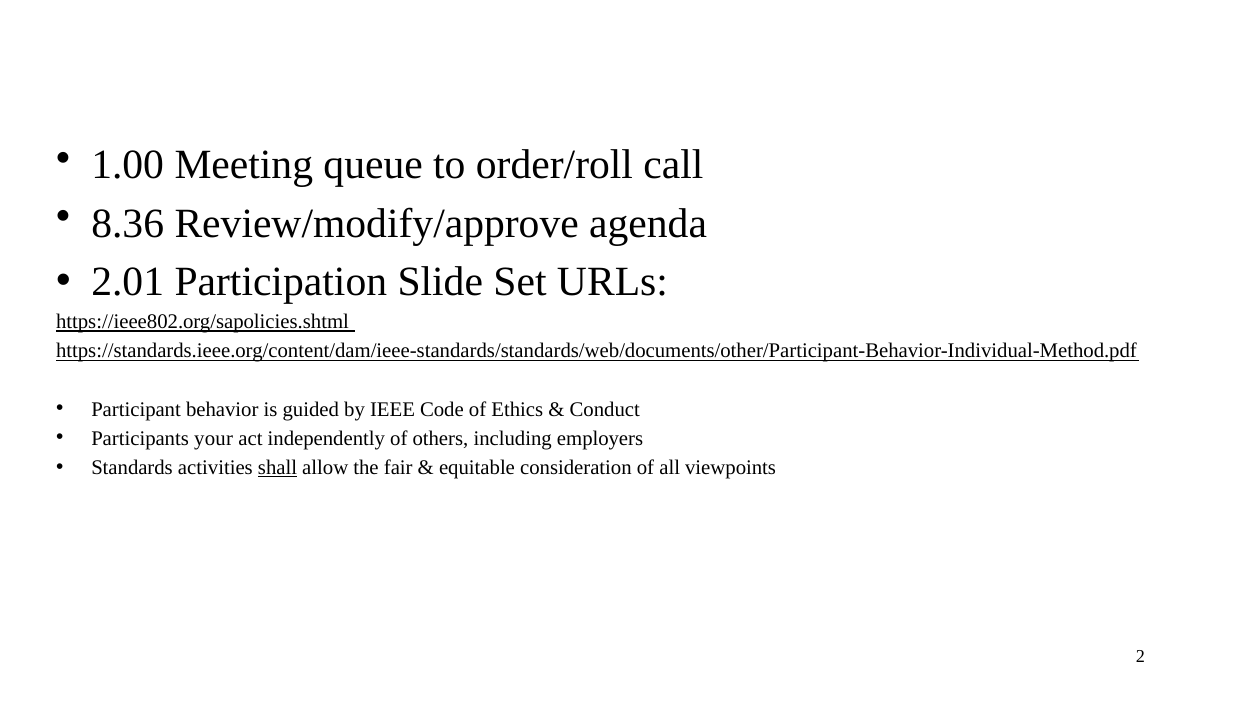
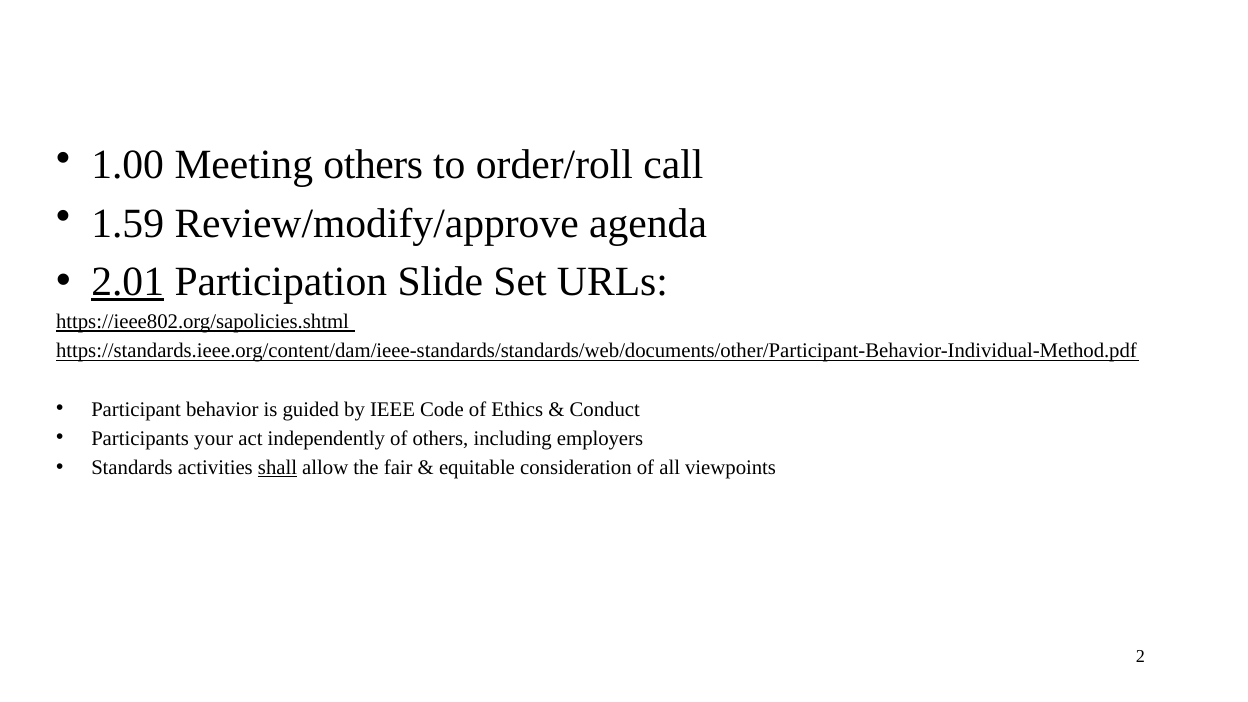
Meeting queue: queue -> others
8.36: 8.36 -> 1.59
2.01 underline: none -> present
